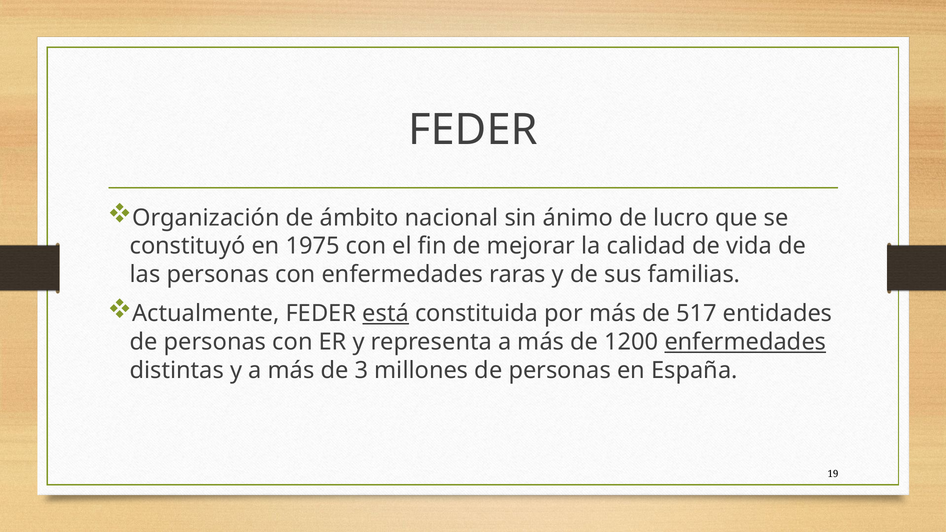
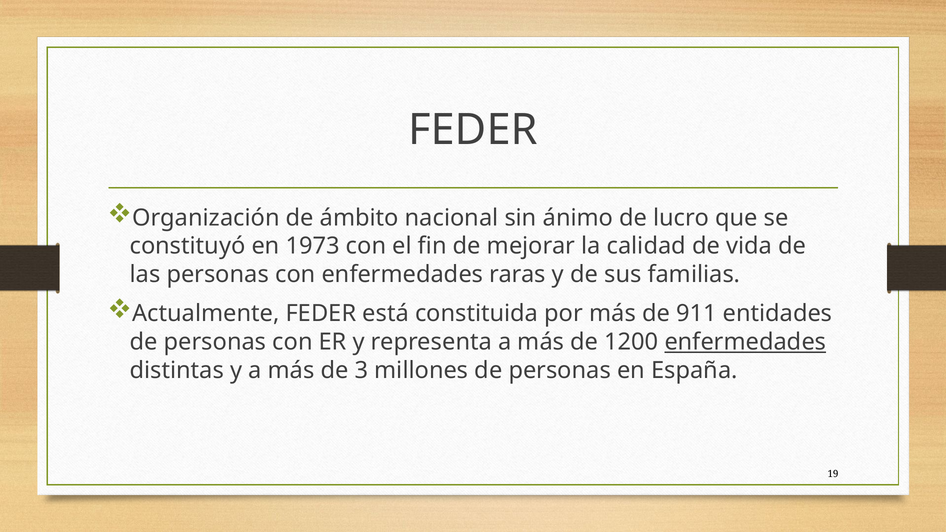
1975: 1975 -> 1973
está underline: present -> none
517: 517 -> 911
